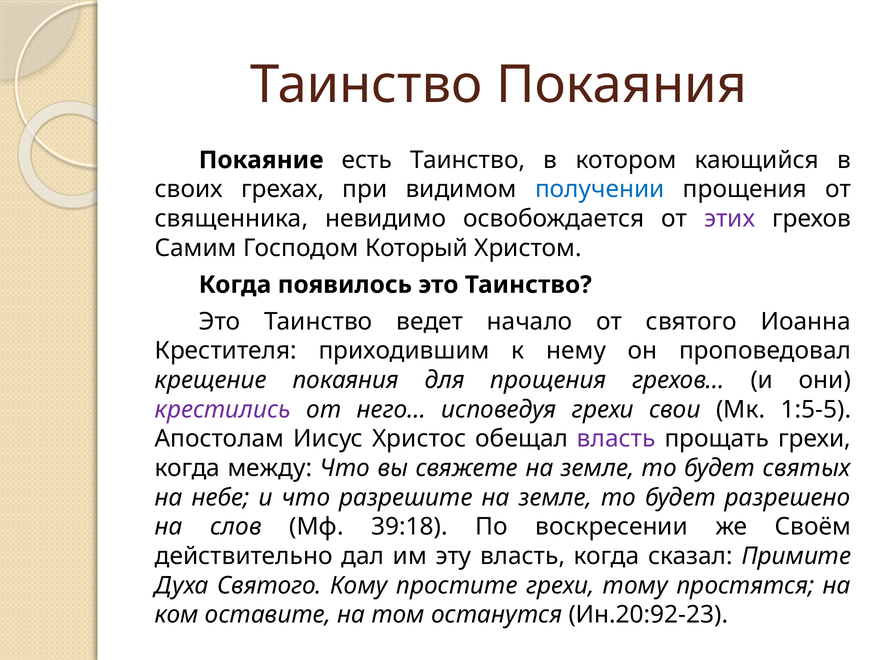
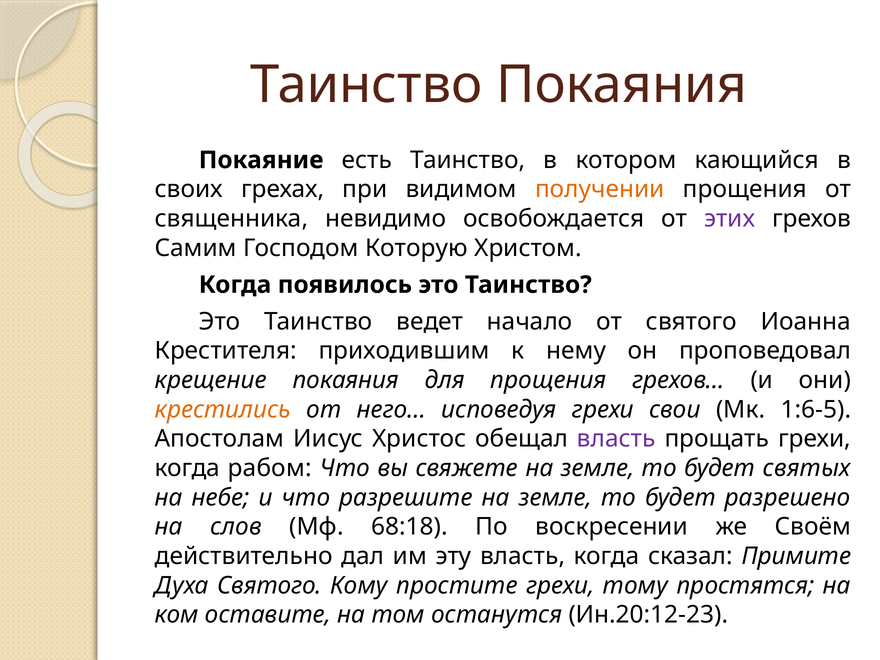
получении colour: blue -> orange
Который: Который -> Которую
крестились colour: purple -> orange
1:5-5: 1:5-5 -> 1:6-5
между: между -> рабом
39:18: 39:18 -> 68:18
Ин.20:92-23: Ин.20:92-23 -> Ин.20:12-23
